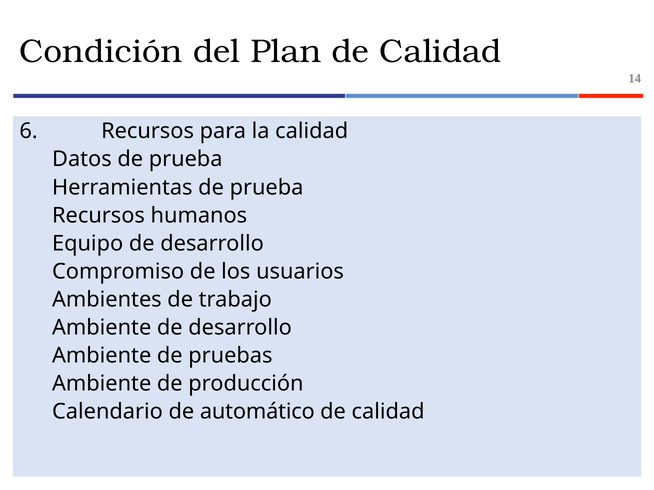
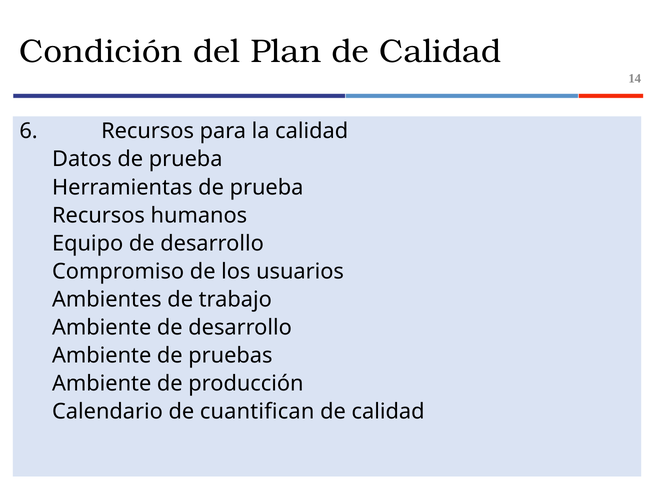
automático: automático -> cuantifican
